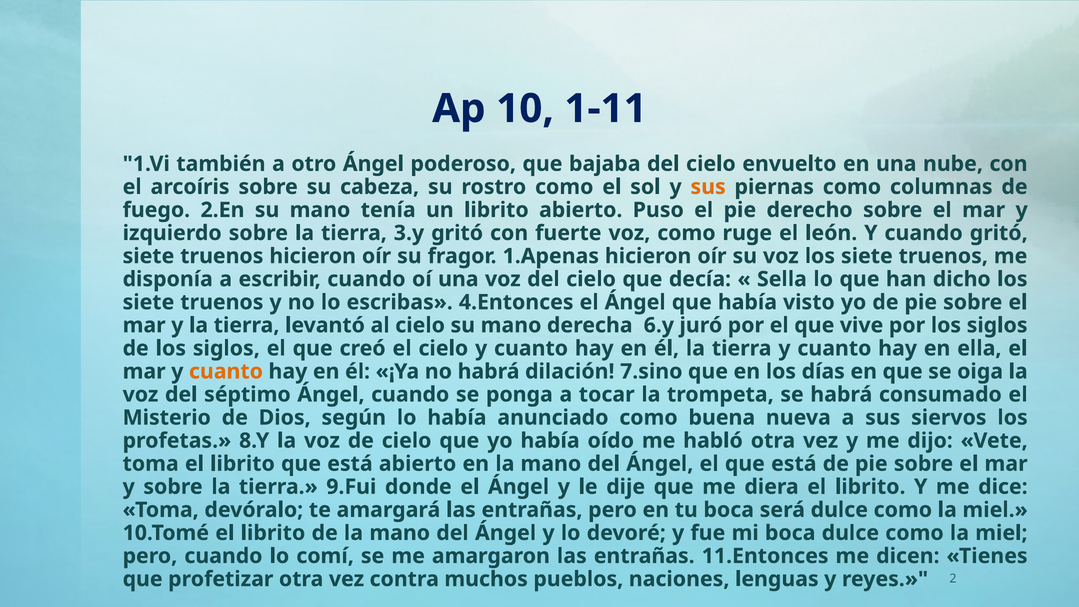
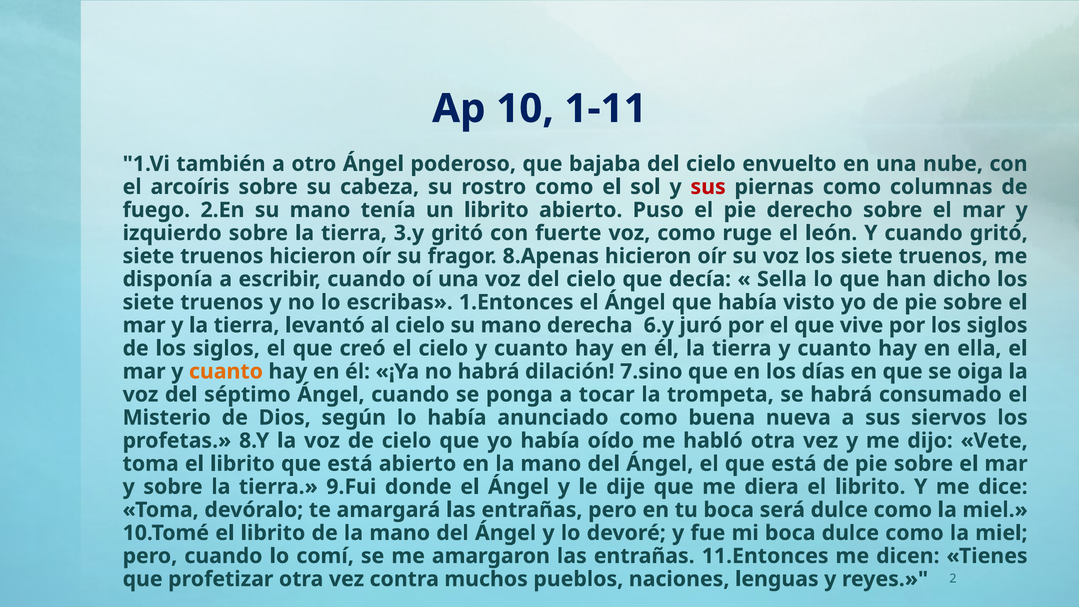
sus at (708, 187) colour: orange -> red
1.Apenas: 1.Apenas -> 8.Apenas
4.Entonces: 4.Entonces -> 1.Entonces
